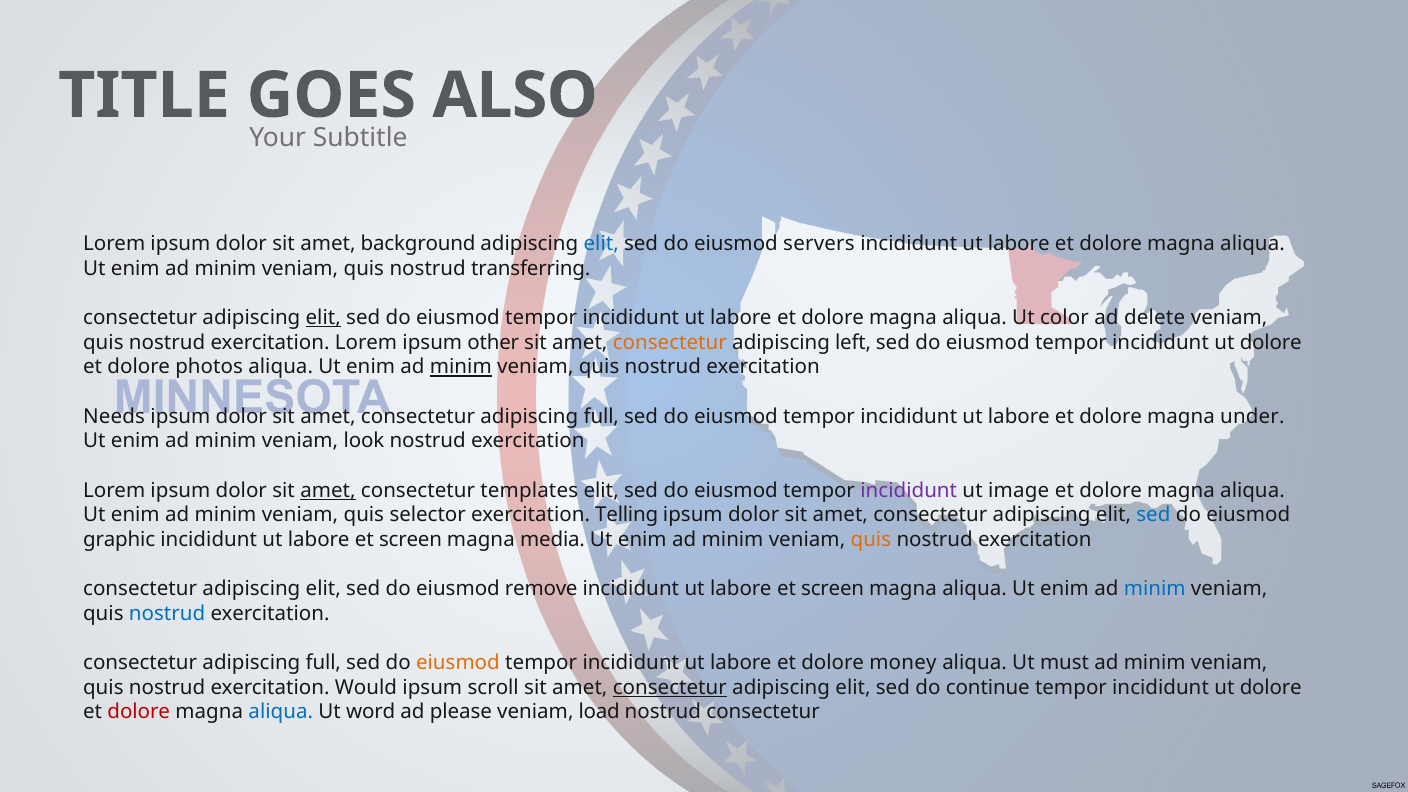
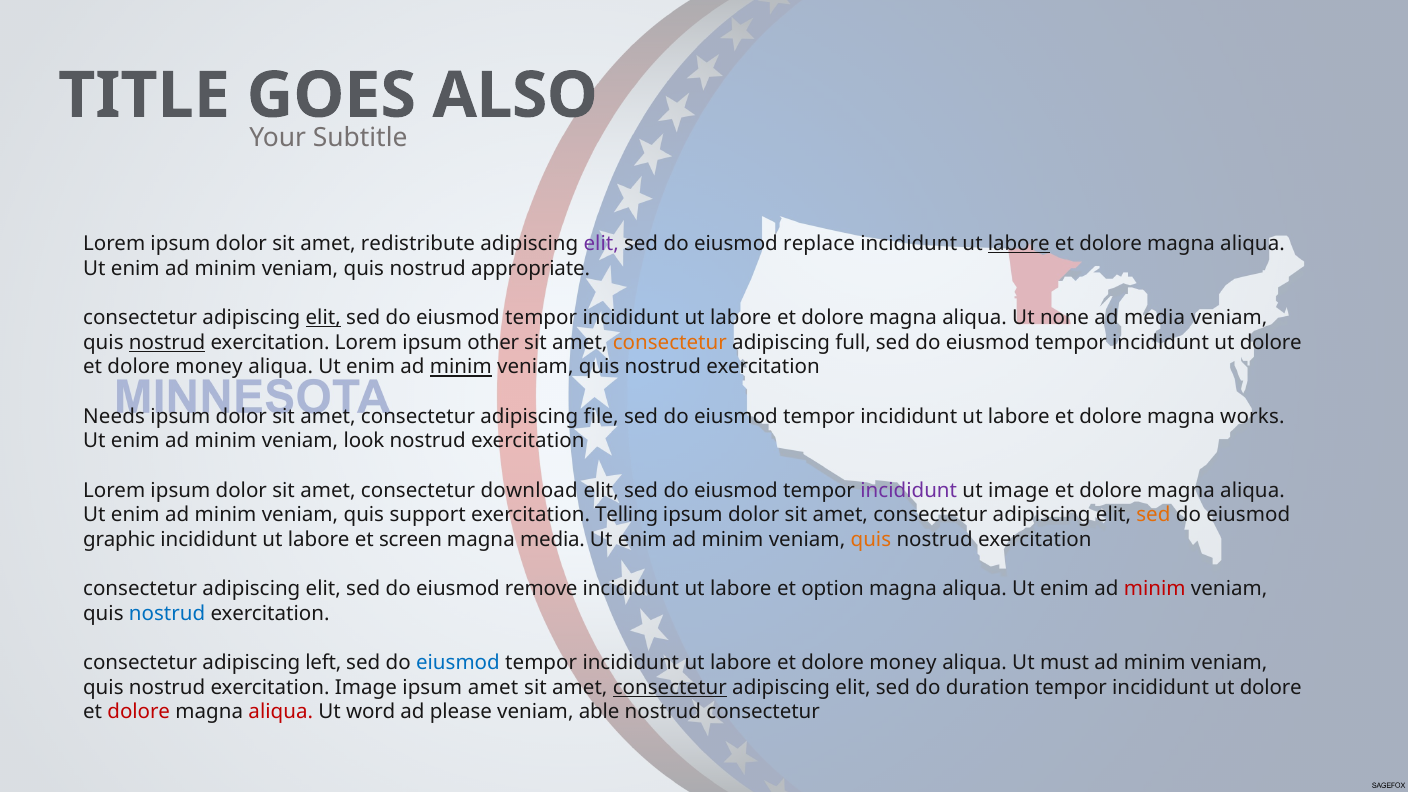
background: background -> redistribute
elit at (601, 244) colour: blue -> purple
servers: servers -> replace
labore at (1019, 244) underline: none -> present
transferring: transferring -> appropriate
color: color -> none
ad delete: delete -> media
nostrud at (167, 342) underline: none -> present
left: left -> full
photos at (209, 367): photos -> money
amet consectetur adipiscing full: full -> file
under: under -> works
amet at (328, 490) underline: present -> none
templates: templates -> download
selector: selector -> support
sed at (1153, 515) colour: blue -> orange
screen at (833, 589): screen -> option
minim at (1155, 589) colour: blue -> red
full at (323, 663): full -> left
eiusmod at (458, 663) colour: orange -> blue
exercitation Would: Would -> Image
ipsum scroll: scroll -> amet
continue: continue -> duration
aliqua at (281, 712) colour: blue -> red
load: load -> able
